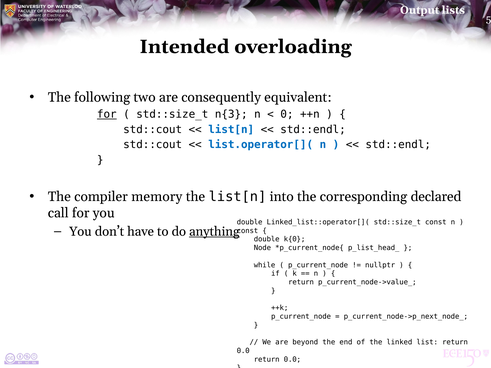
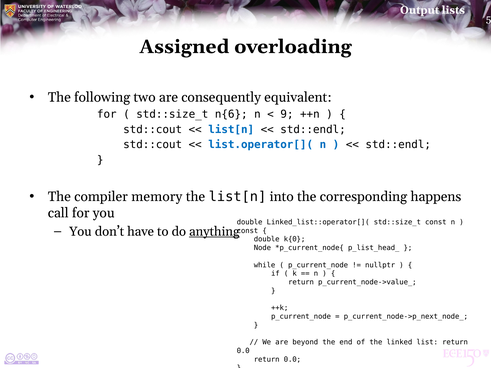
Intended: Intended -> Assigned
for at (107, 114) underline: present -> none
n{3: n{3 -> n{6
0: 0 -> 9
declared: declared -> happens
